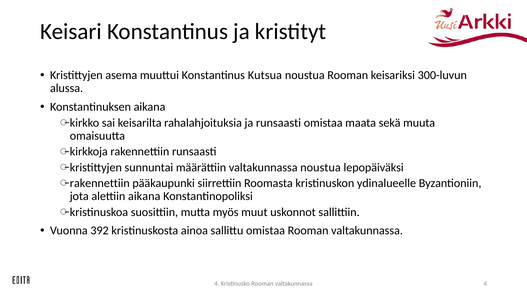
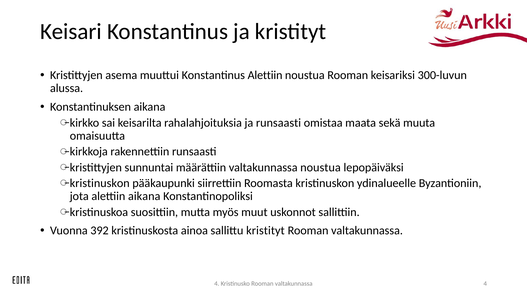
Konstantinus Kutsua: Kutsua -> Alettiin
rakennettiin at (100, 183): rakennettiin -> kristinuskon
sallittu omistaa: omistaa -> kristityt
